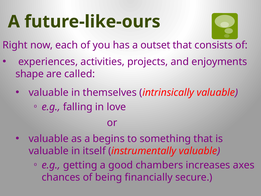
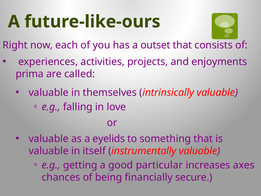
shape: shape -> prima
begins: begins -> eyelids
chambers: chambers -> particular
